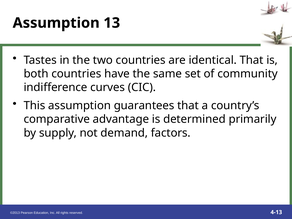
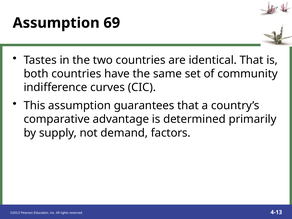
13: 13 -> 69
